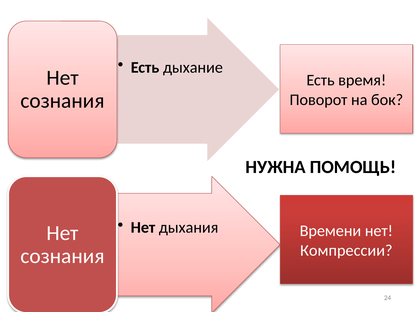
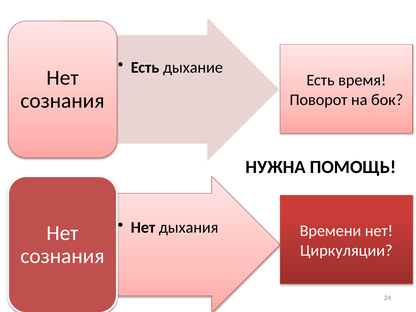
Компрессии: Компрессии -> Циркуляции
